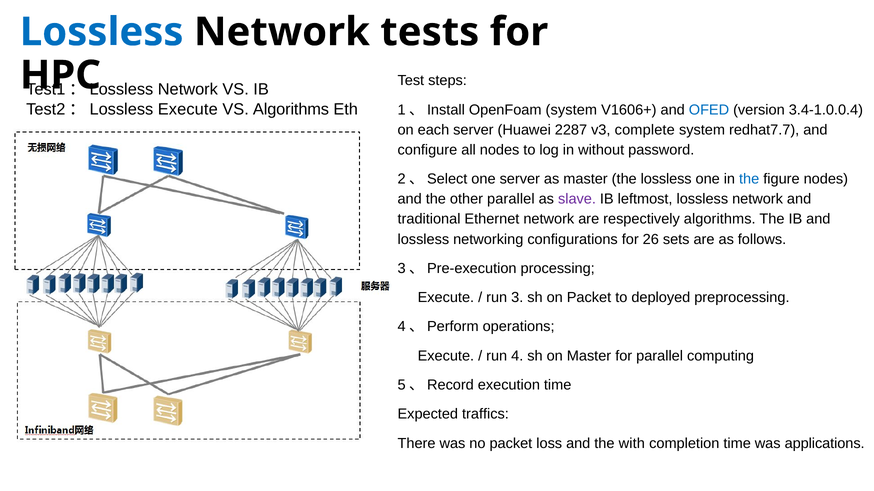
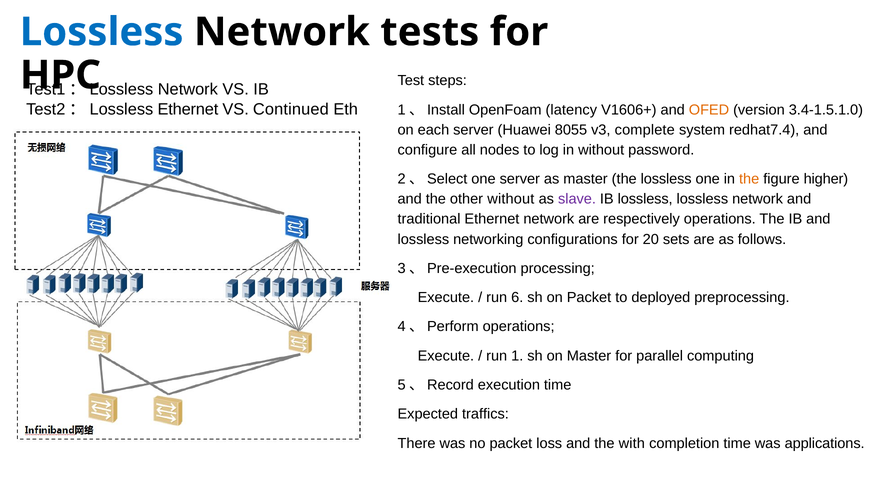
Test2：Lossless Execute: Execute -> Ethernet
VS Algorithms: Algorithms -> Continued
OpenFoam system: system -> latency
OFED colour: blue -> orange
3.4-1.0.0.4: 3.4-1.0.0.4 -> 3.4-1.5.1.0
2287: 2287 -> 8055
redhat7.7: redhat7.7 -> redhat7.4
the at (749, 179) colour: blue -> orange
figure nodes: nodes -> higher
other parallel: parallel -> without
IB leftmost: leftmost -> lossless
respectively algorithms: algorithms -> operations
26: 26 -> 20
3: 3 -> 6
4: 4 -> 1
